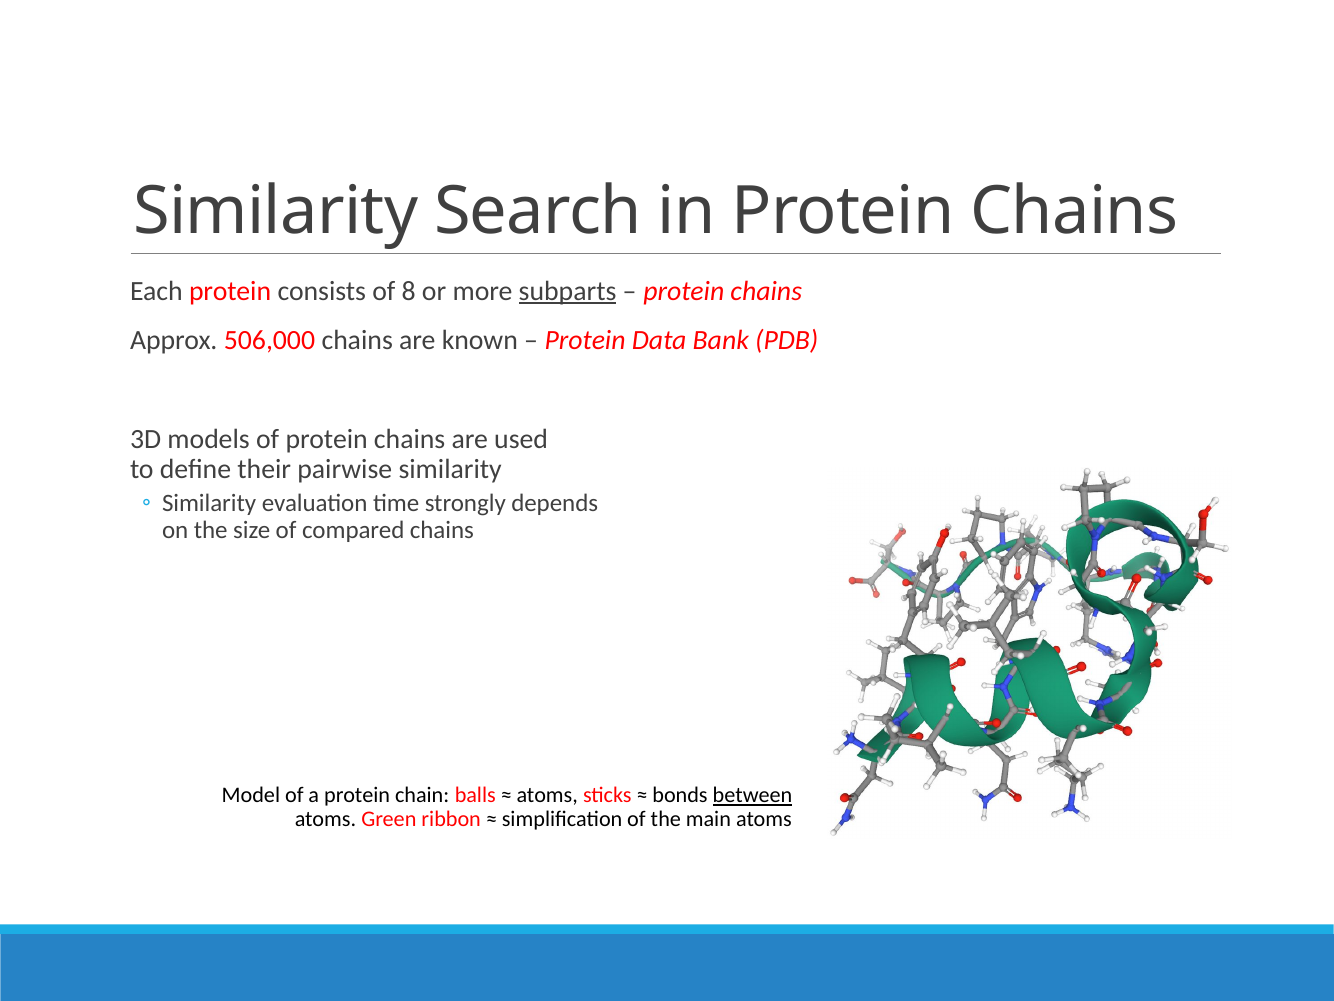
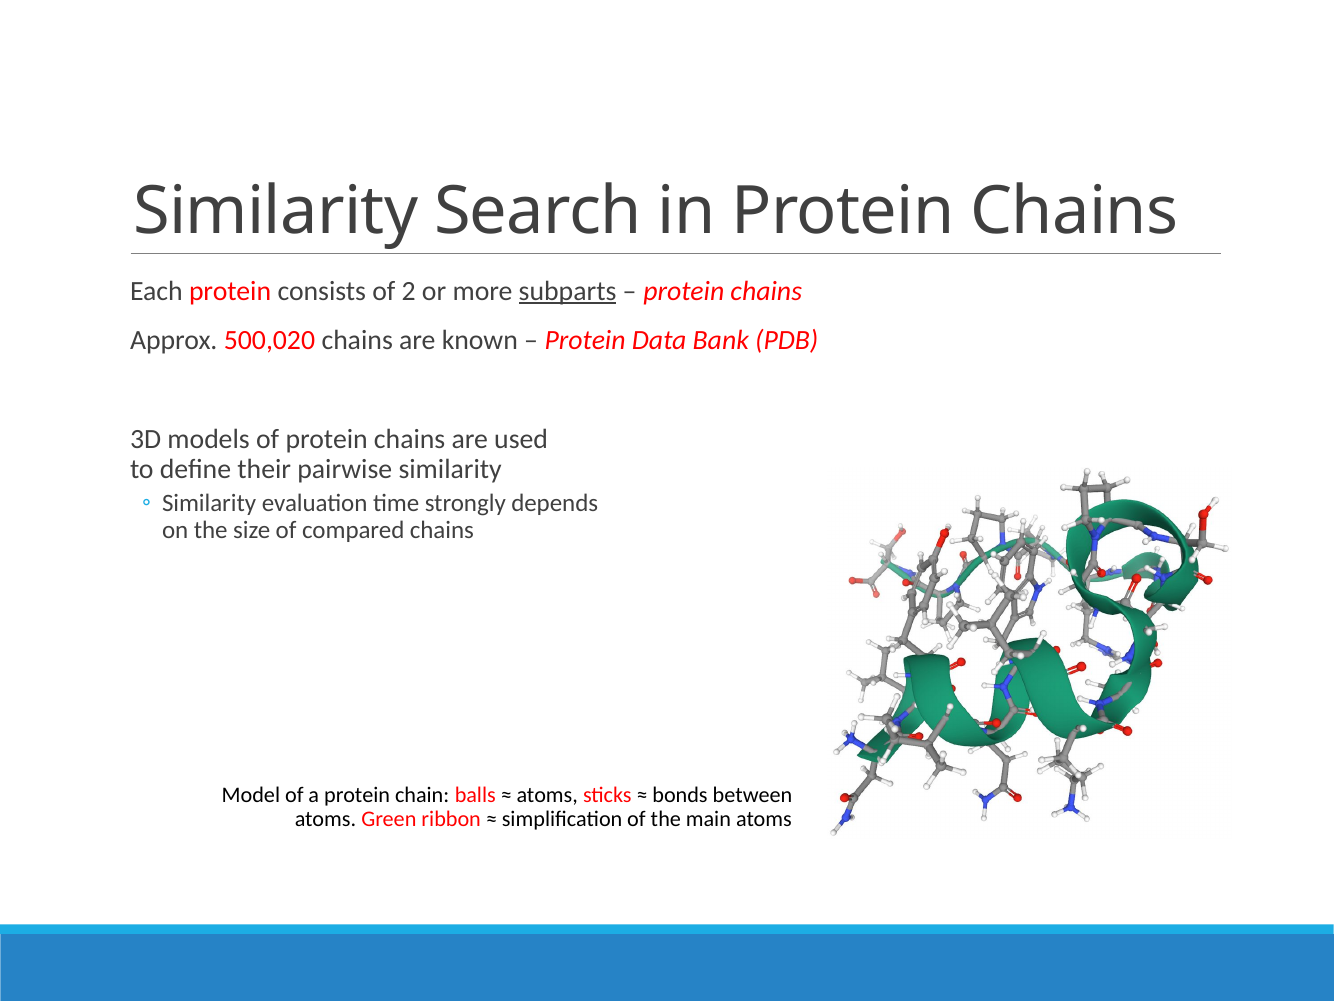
8: 8 -> 2
506,000: 506,000 -> 500,020
between underline: present -> none
